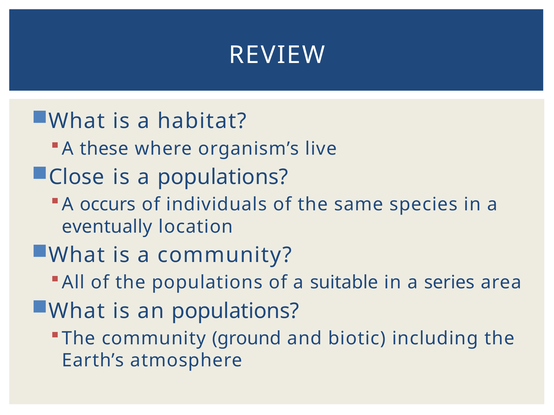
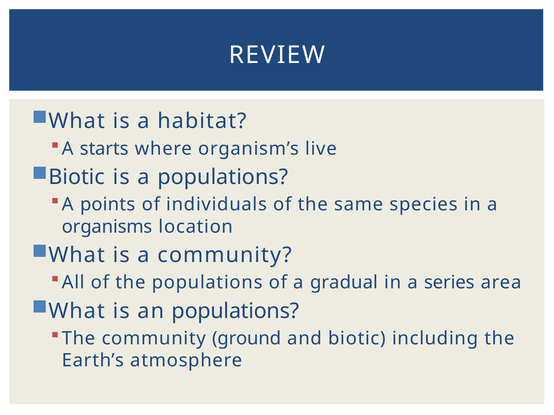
these: these -> starts
Close at (77, 177): Close -> Biotic
occurs: occurs -> points
eventually: eventually -> organisms
suitable: suitable -> gradual
